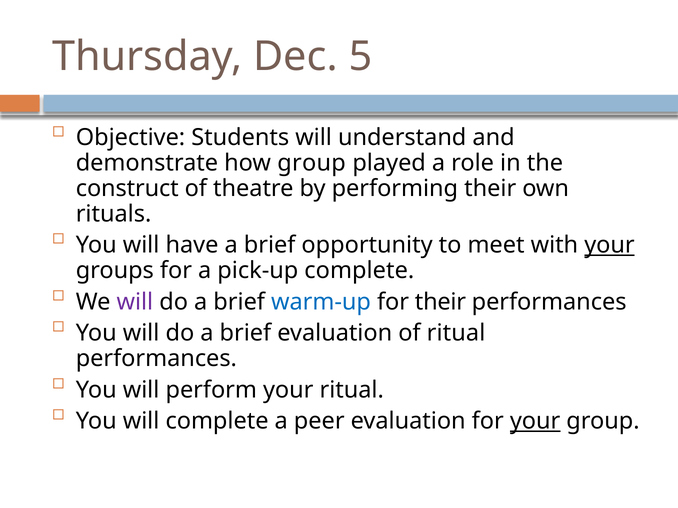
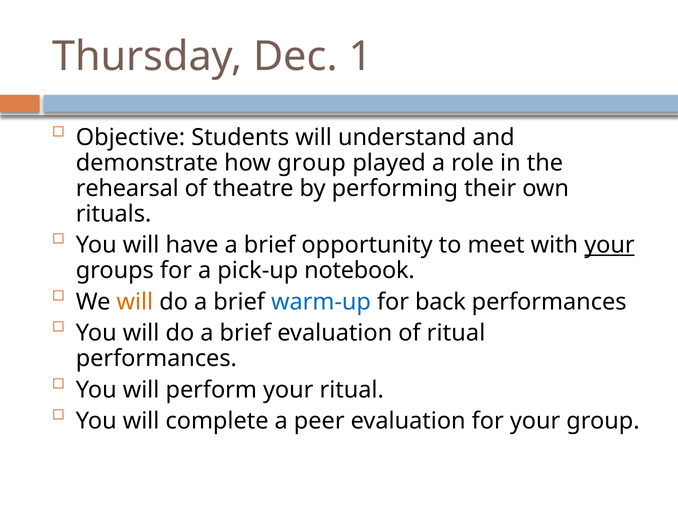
5: 5 -> 1
construct: construct -> rehearsal
pick-up complete: complete -> notebook
will at (135, 302) colour: purple -> orange
for their: their -> back
your at (535, 422) underline: present -> none
